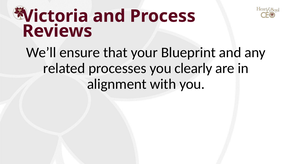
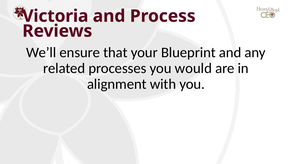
clearly: clearly -> would
